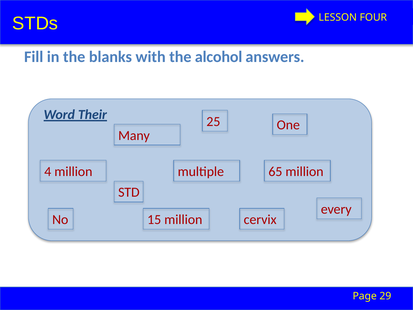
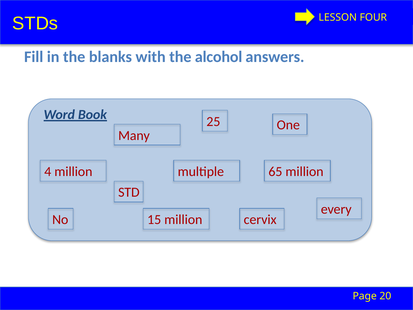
Their: Their -> Book
29: 29 -> 20
